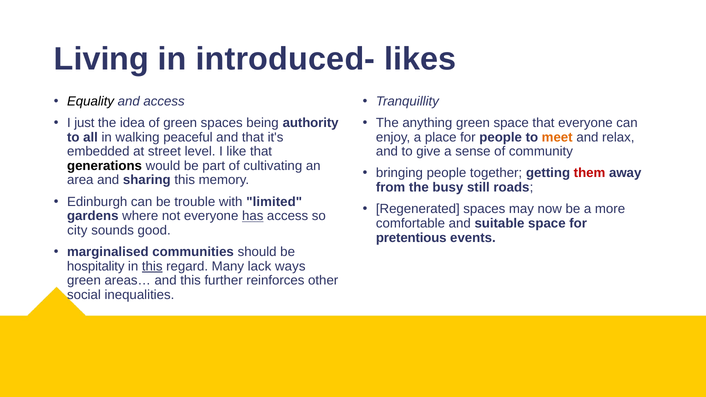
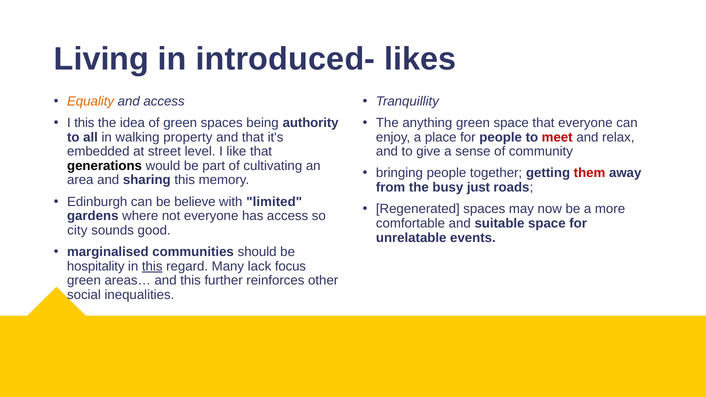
Equality colour: black -> orange
I just: just -> this
peaceful: peaceful -> property
meet colour: orange -> red
still: still -> just
trouble: trouble -> believe
has underline: present -> none
pretentious: pretentious -> unrelatable
ways: ways -> focus
